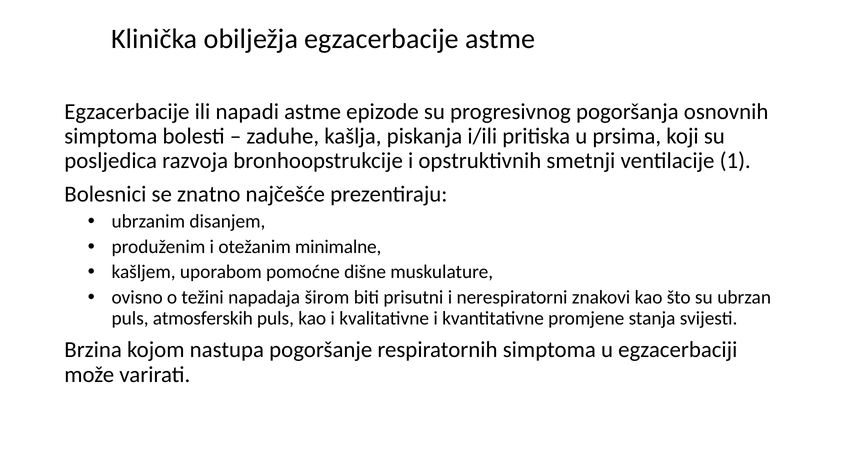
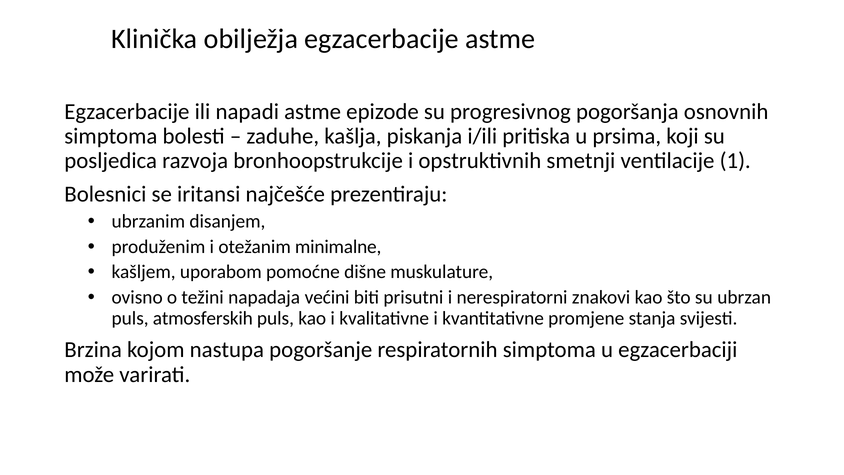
znatno: znatno -> iritansi
širom: širom -> većini
